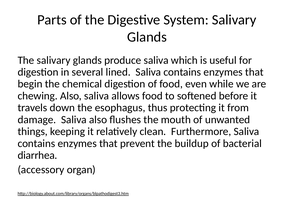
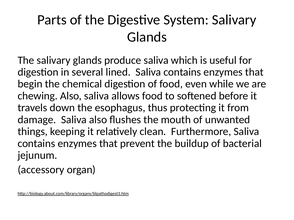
diarrhea: diarrhea -> jejunum
